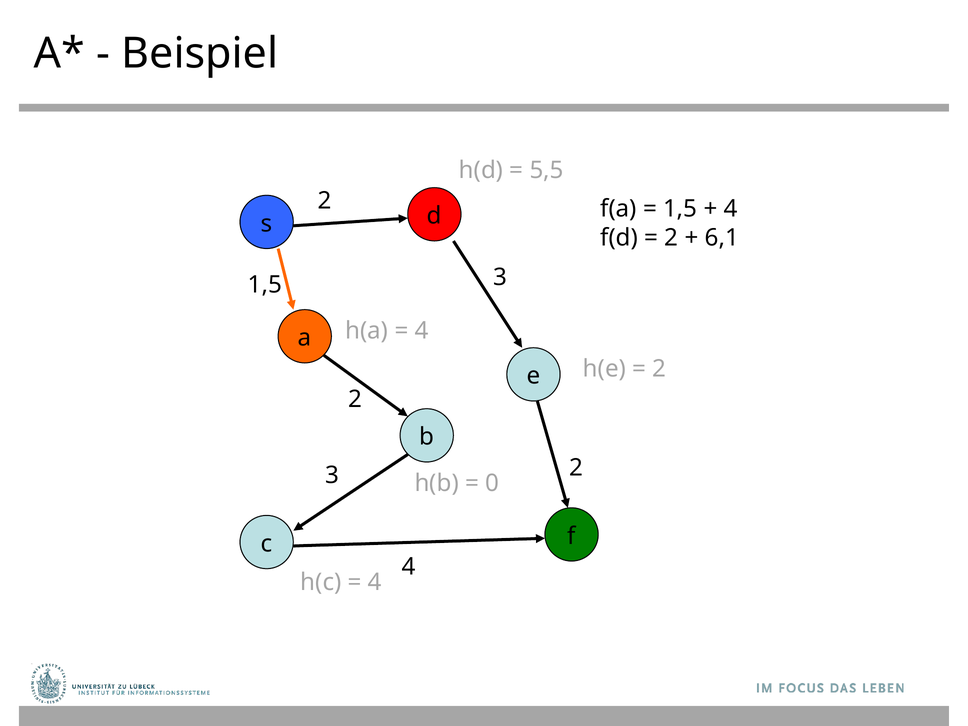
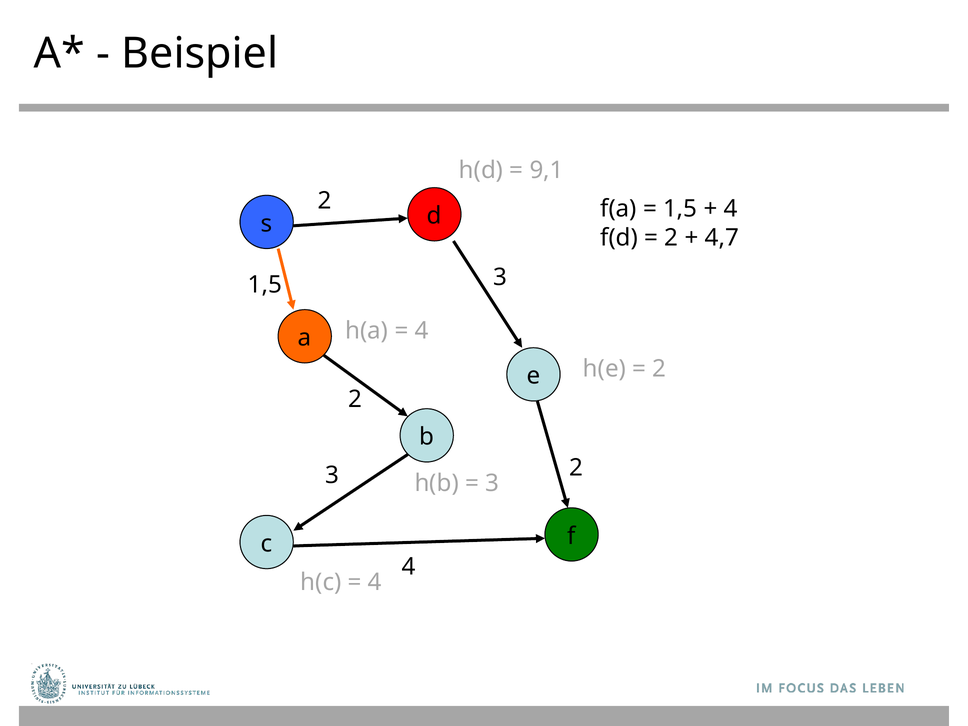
5,5: 5,5 -> 9,1
6,1: 6,1 -> 4,7
0 at (492, 483): 0 -> 3
